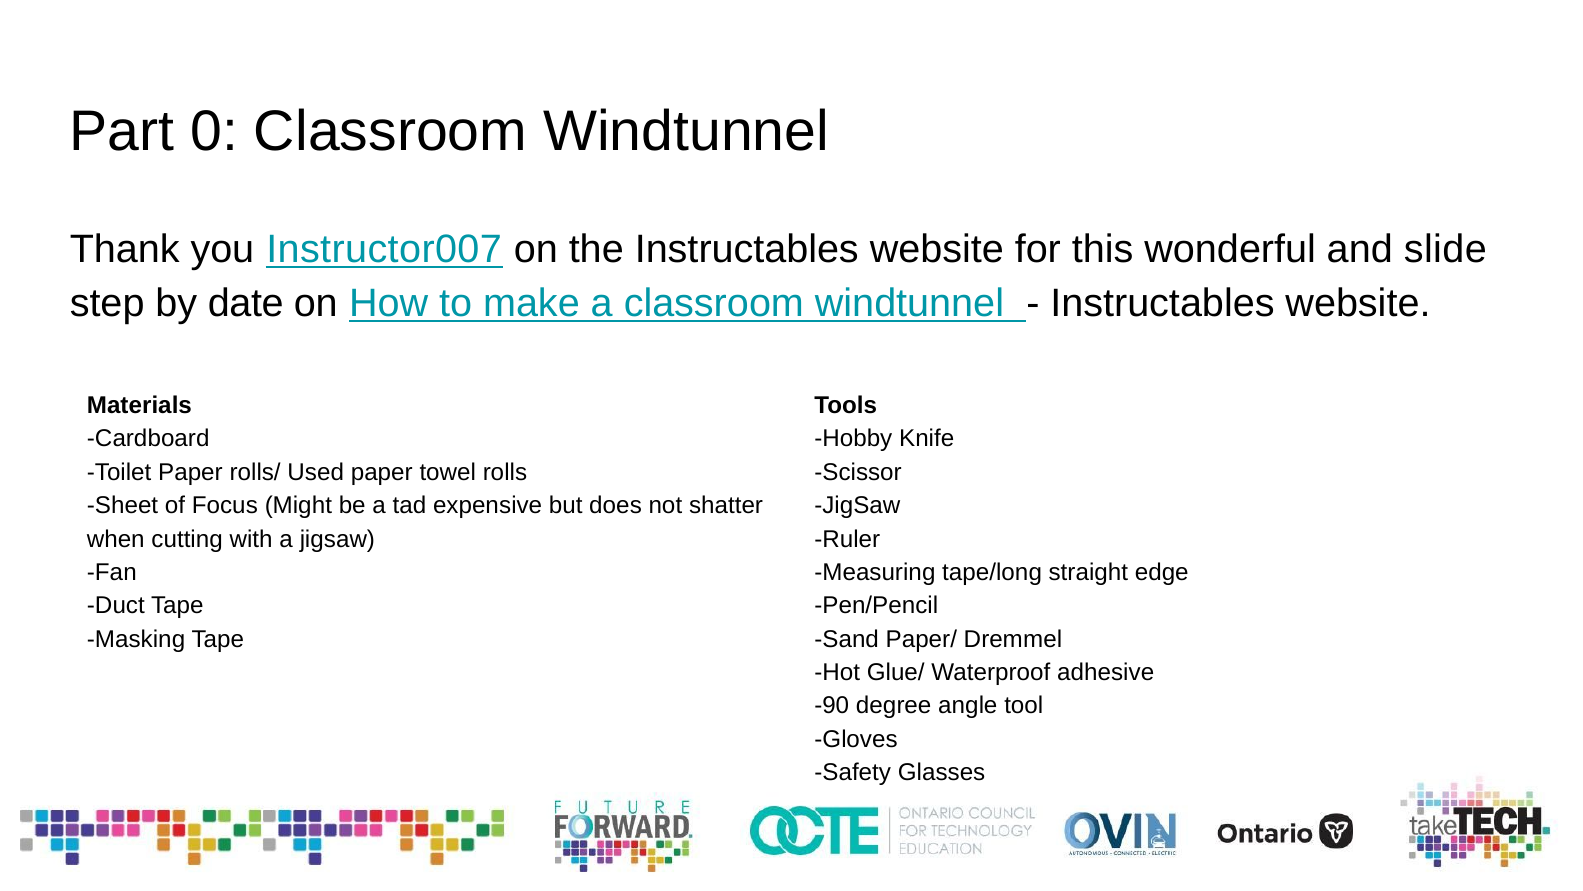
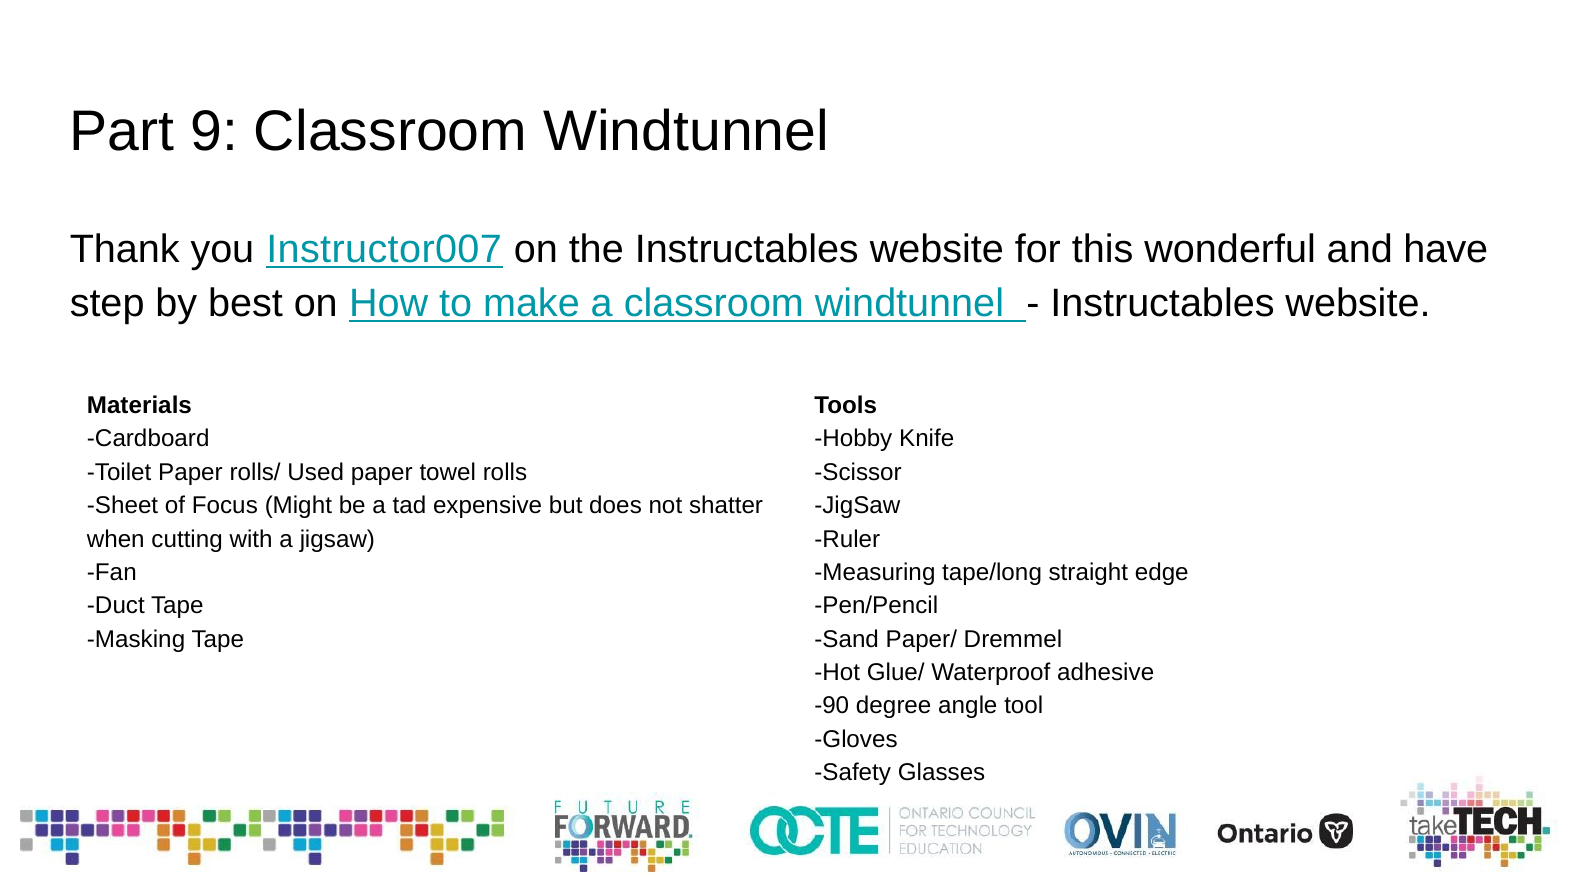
0: 0 -> 9
slide: slide -> have
date: date -> best
